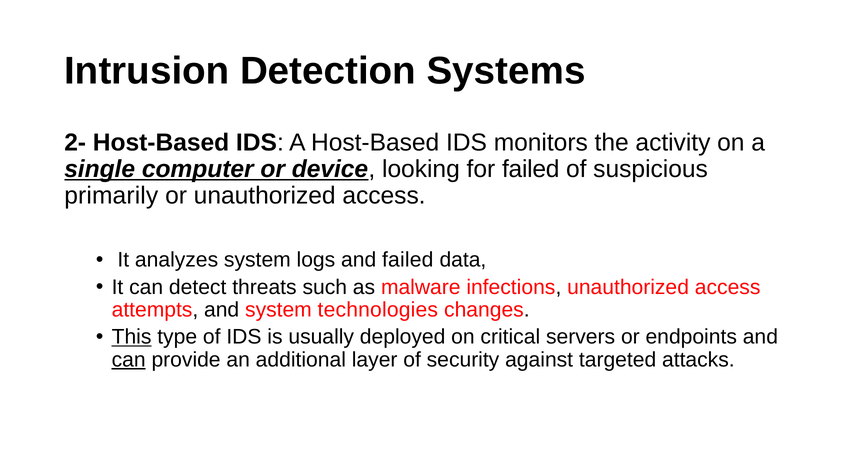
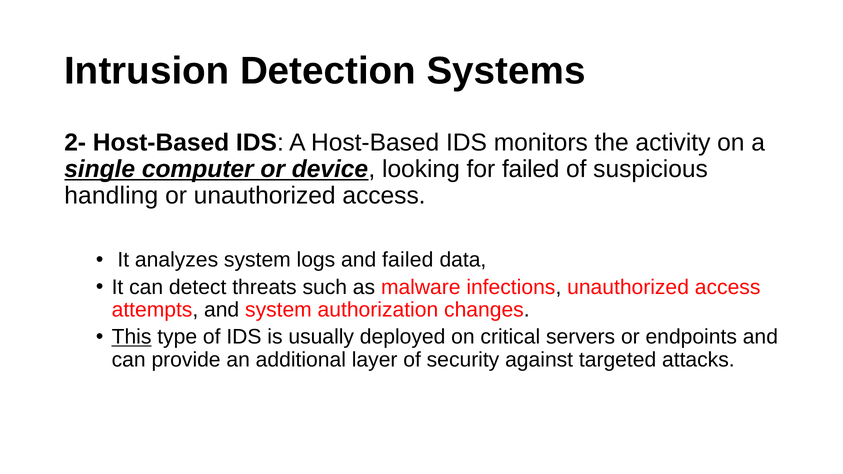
primarily: primarily -> handling
technologies: technologies -> authorization
can at (129, 360) underline: present -> none
